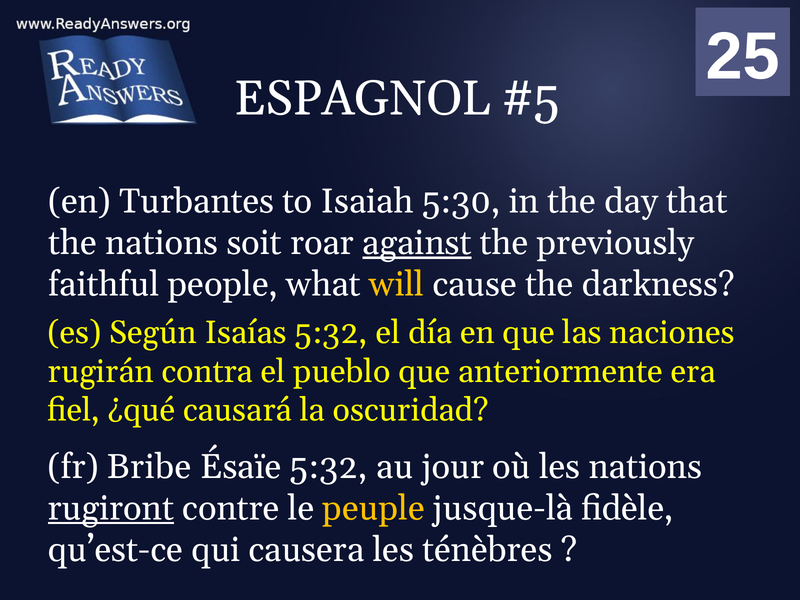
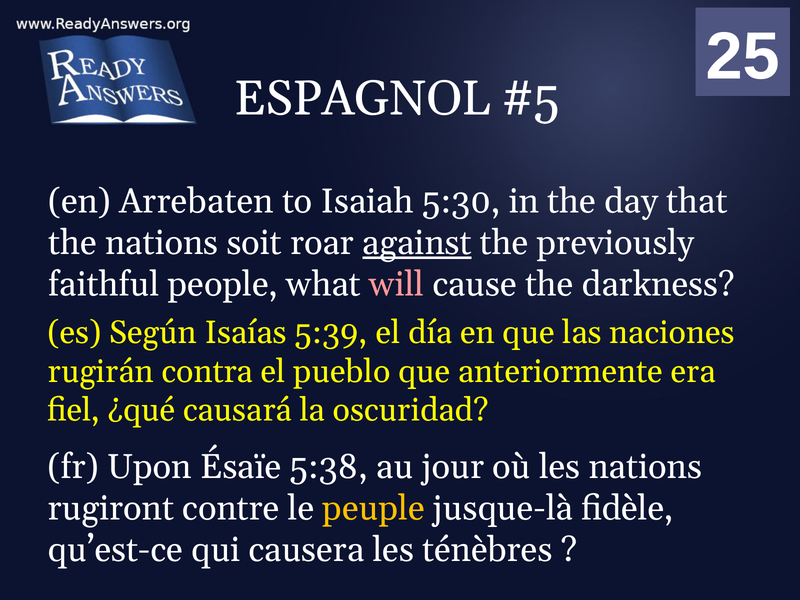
Turbantes: Turbantes -> Arrebaten
will colour: yellow -> pink
Isaías 5:32: 5:32 -> 5:39
Bribe: Bribe -> Upon
Ésaïe 5:32: 5:32 -> 5:38
rugiront underline: present -> none
